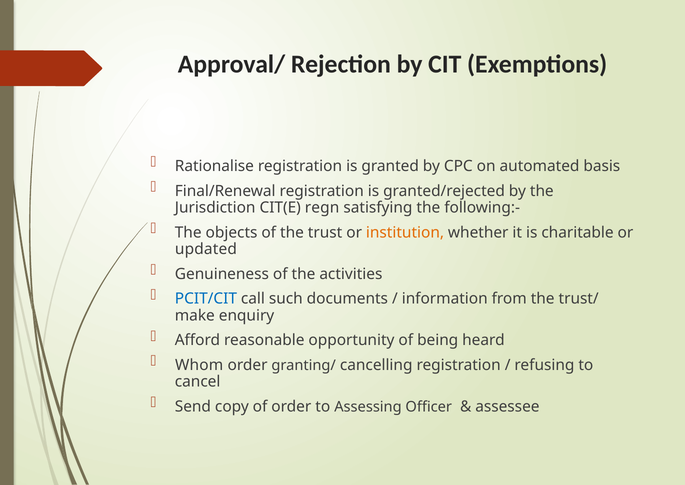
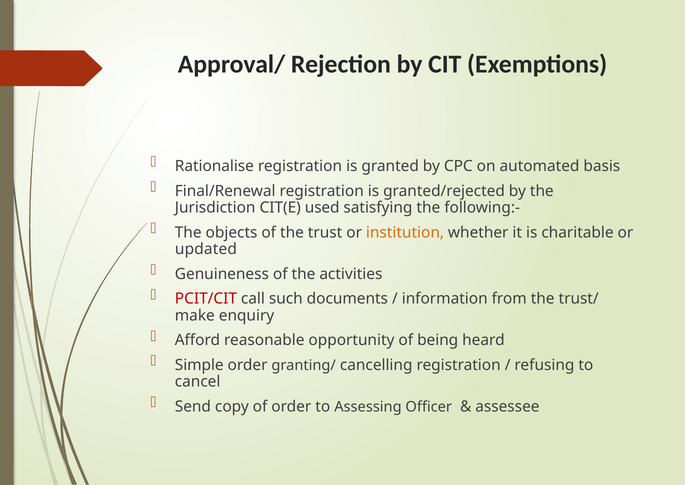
regn: regn -> used
PCIT/CIT colour: blue -> red
Whom: Whom -> Simple
